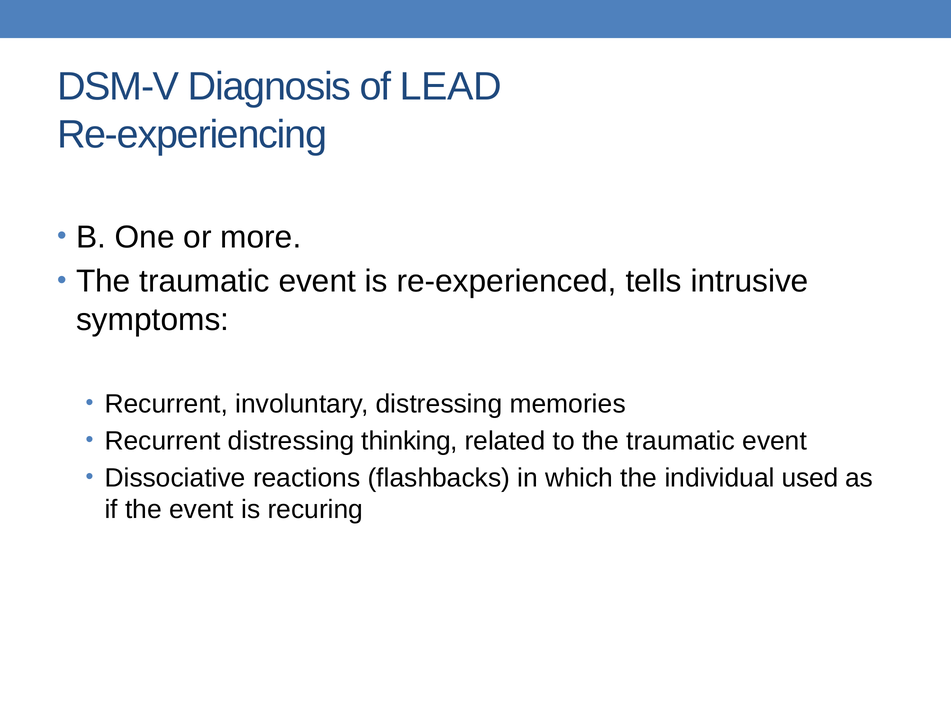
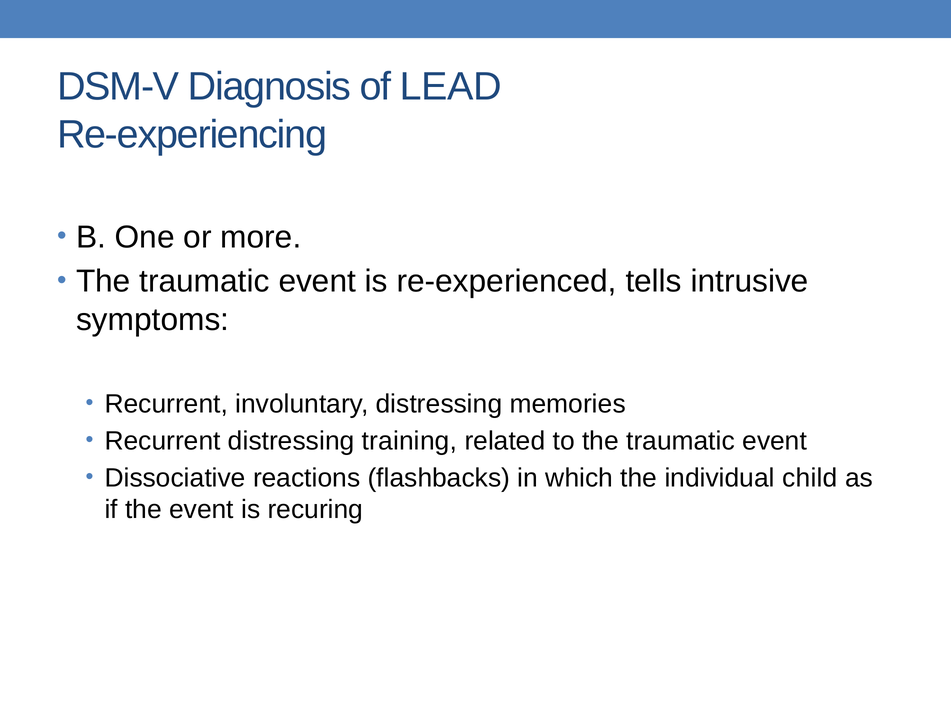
thinking: thinking -> training
used: used -> child
